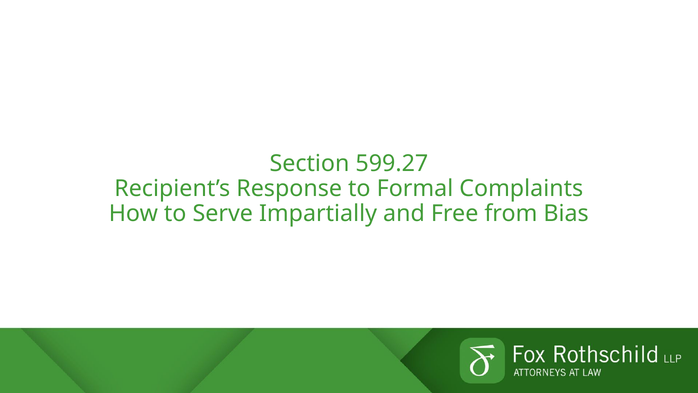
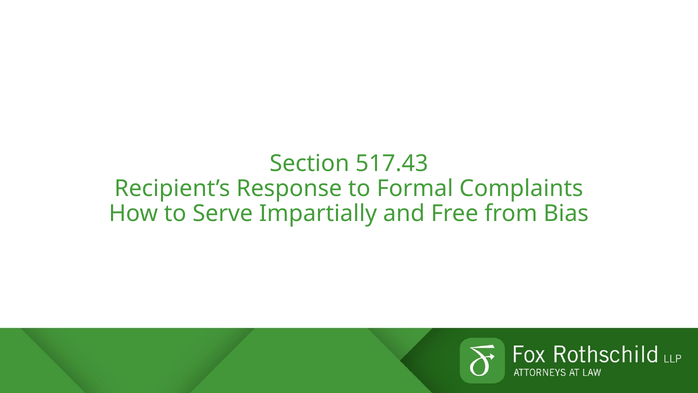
599.27: 599.27 -> 517.43
